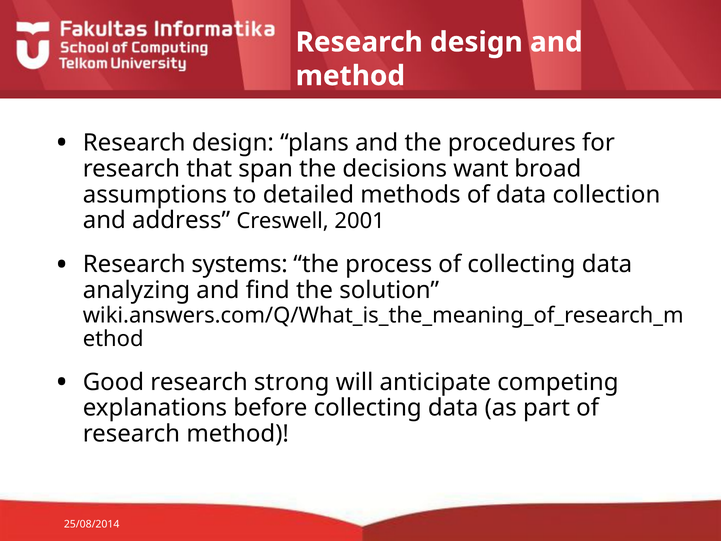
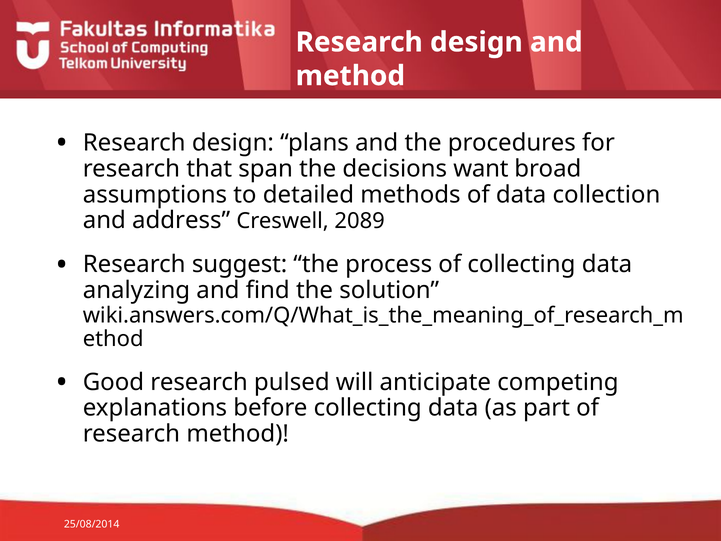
2001: 2001 -> 2089
systems: systems -> suggest
strong: strong -> pulsed
